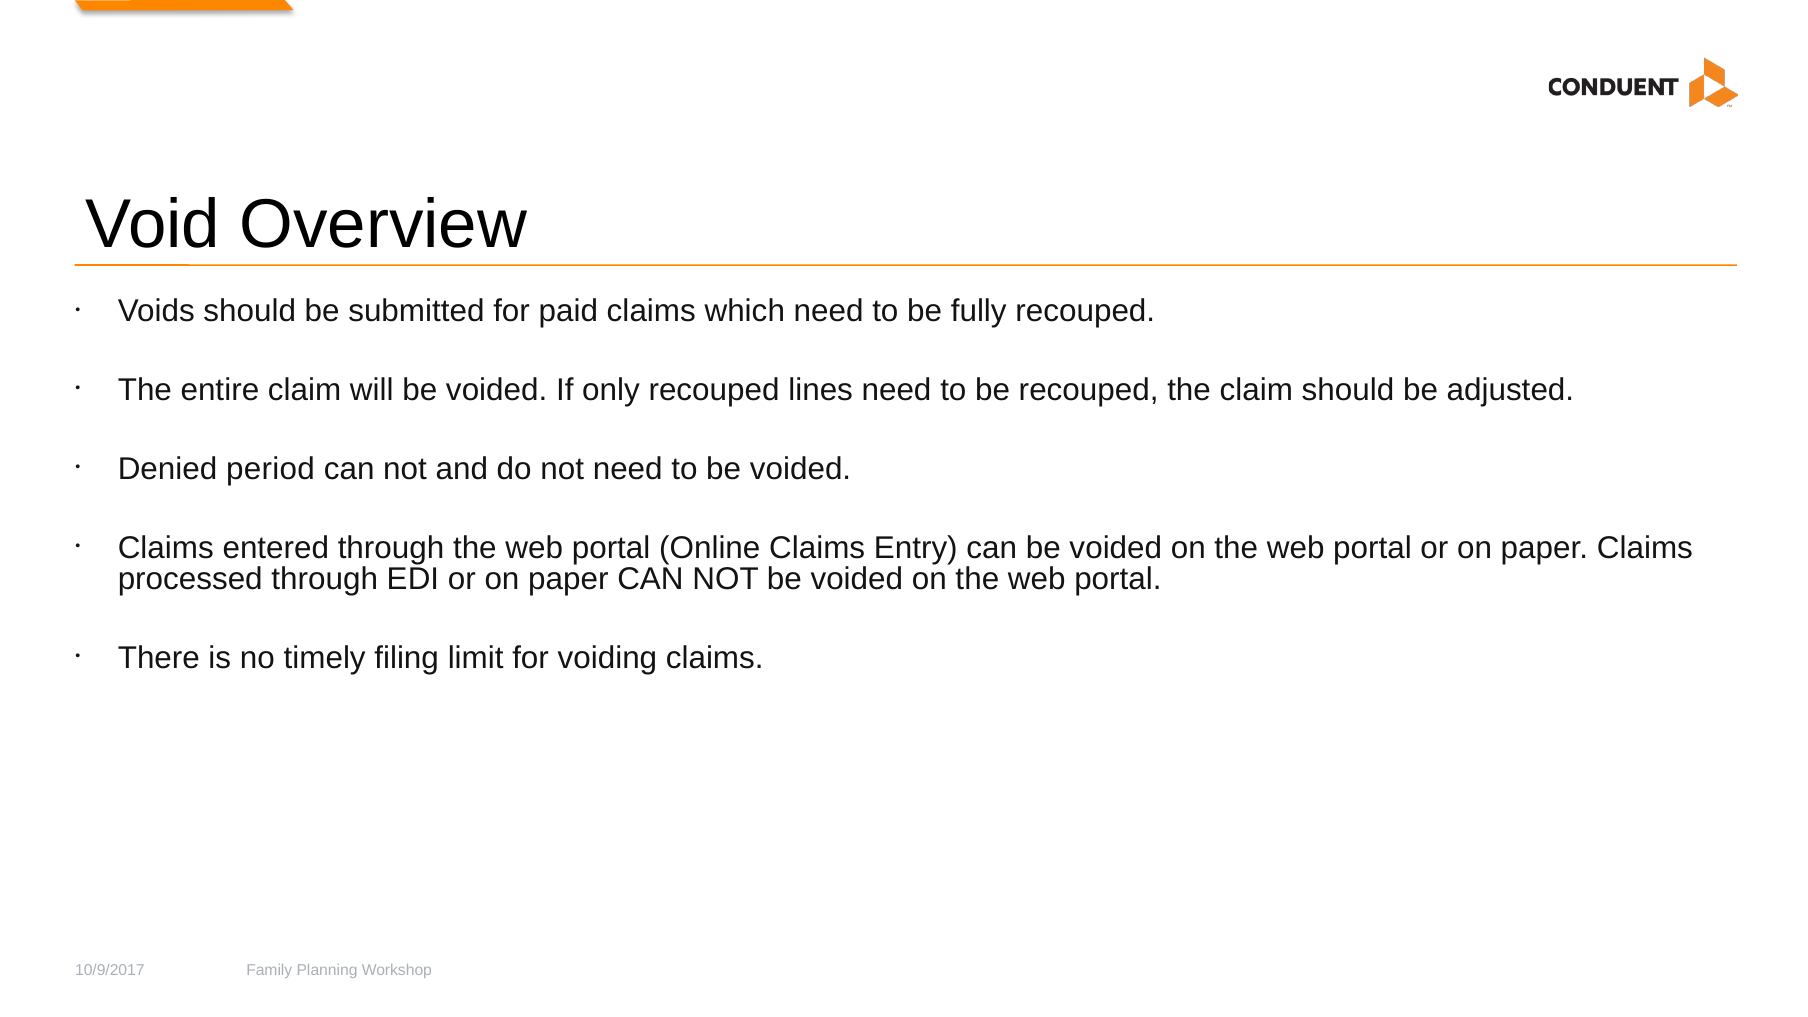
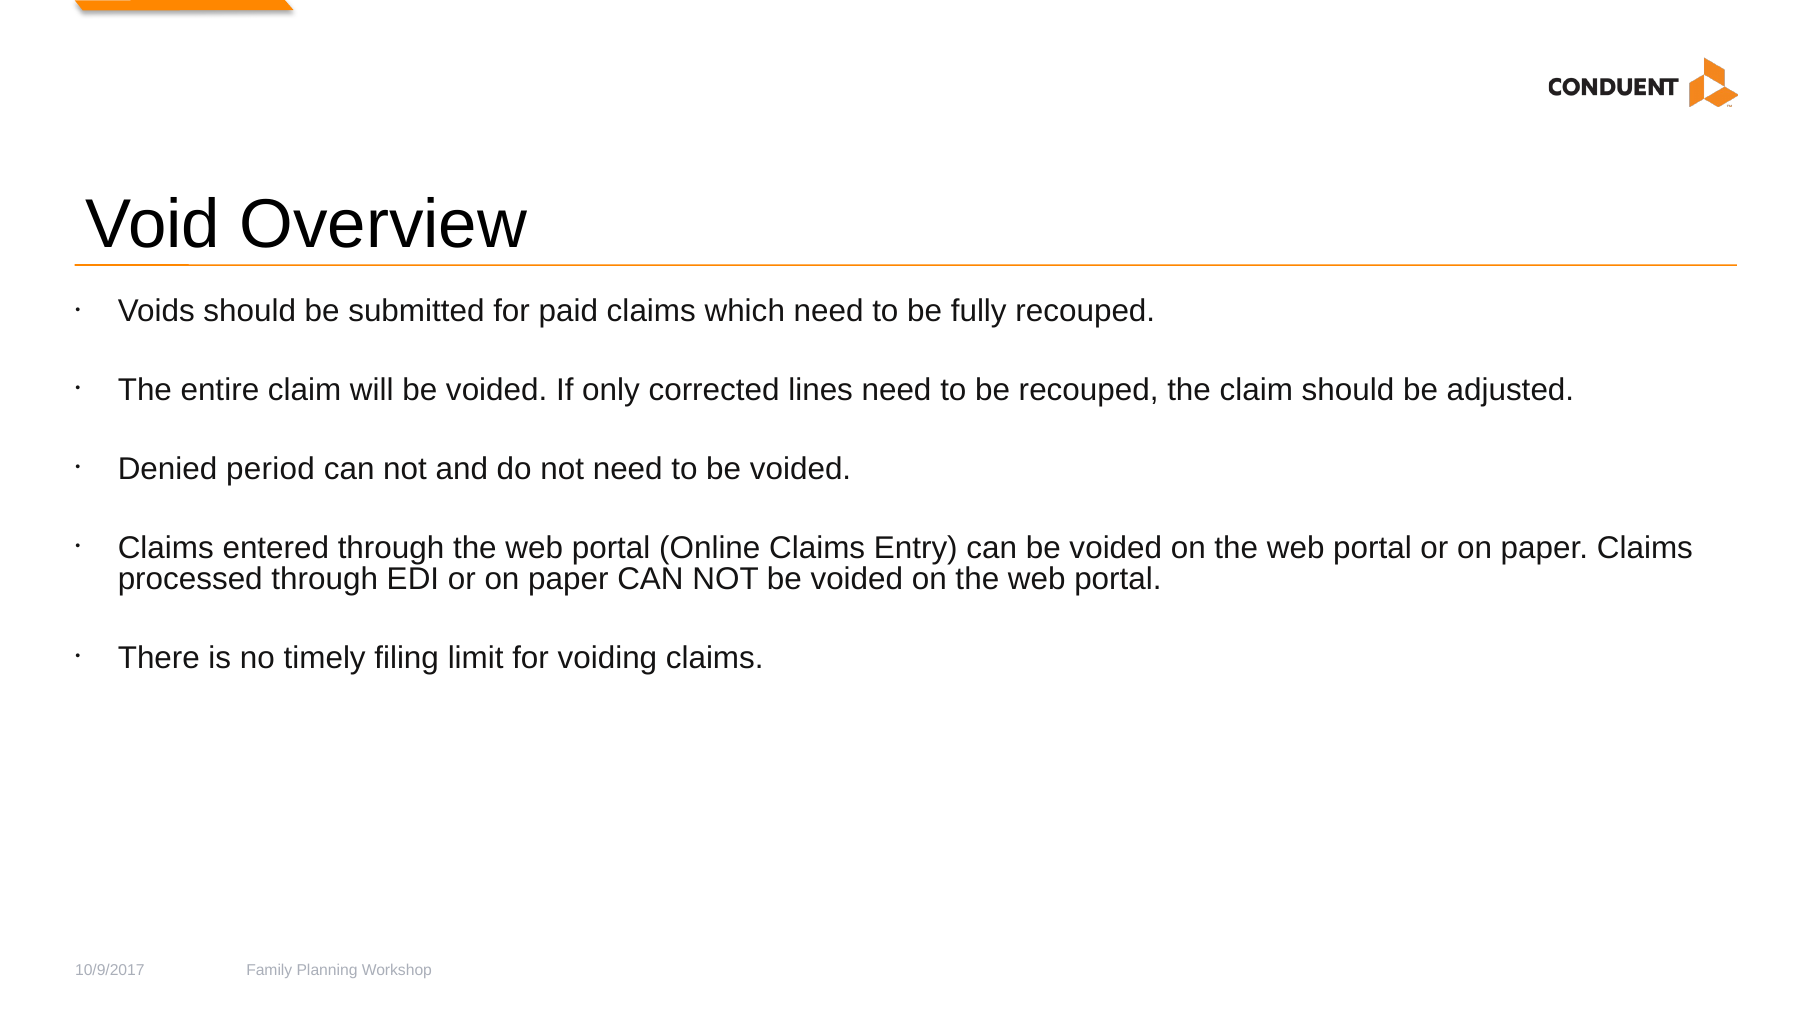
only recouped: recouped -> corrected
